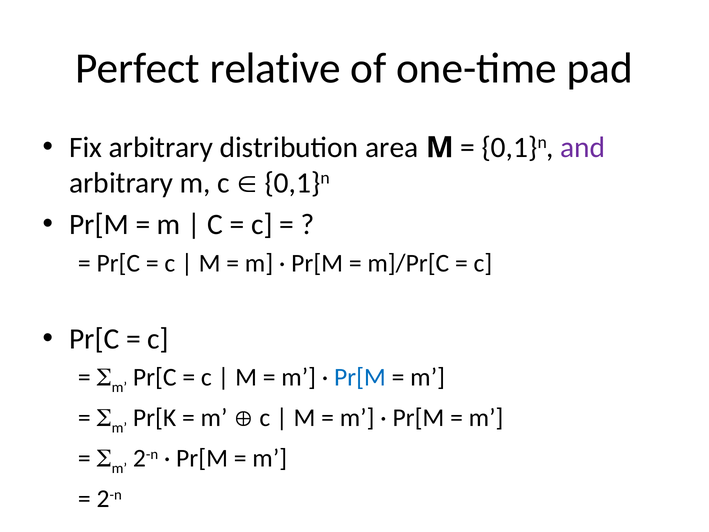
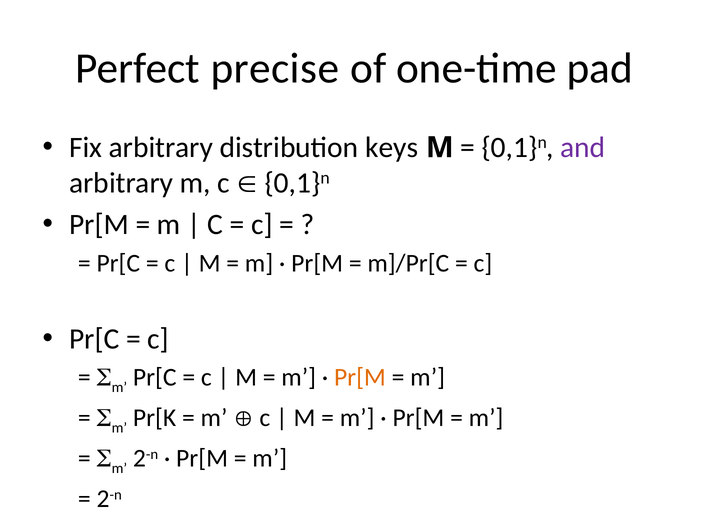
relative: relative -> precise
area: area -> keys
Pr[M at (360, 377) colour: blue -> orange
